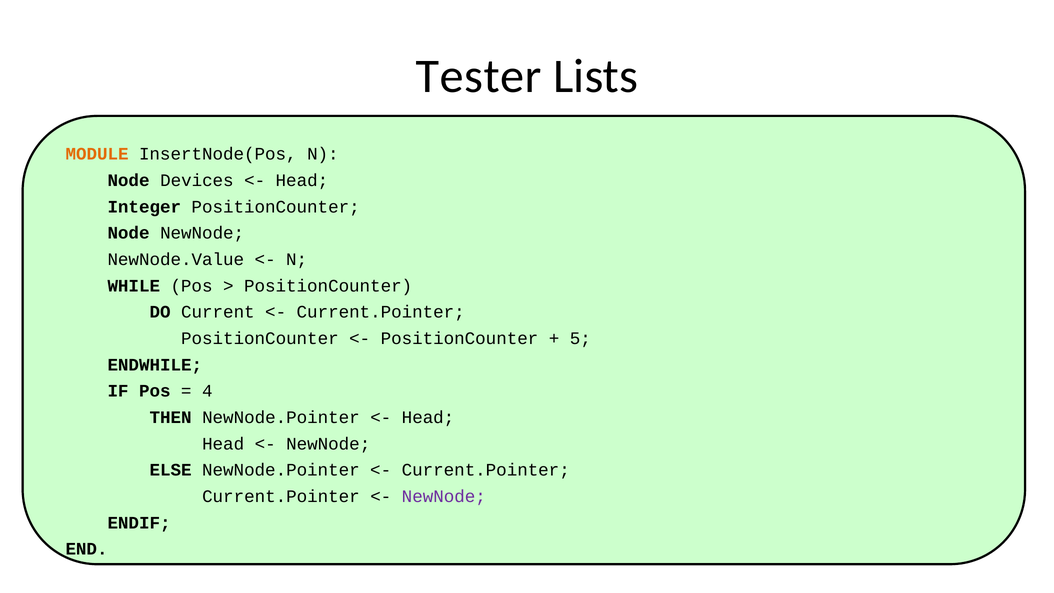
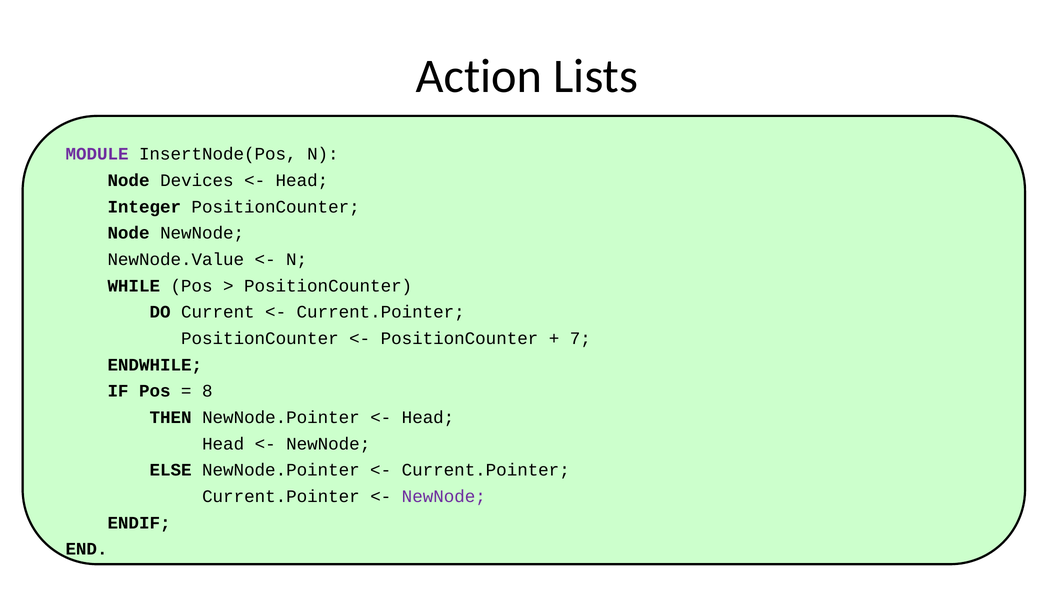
Tester: Tester -> Action
MODULE colour: orange -> purple
5: 5 -> 7
4: 4 -> 8
